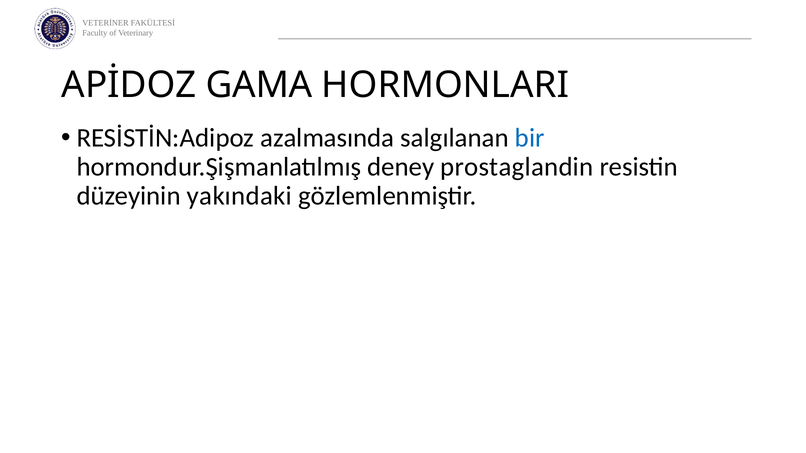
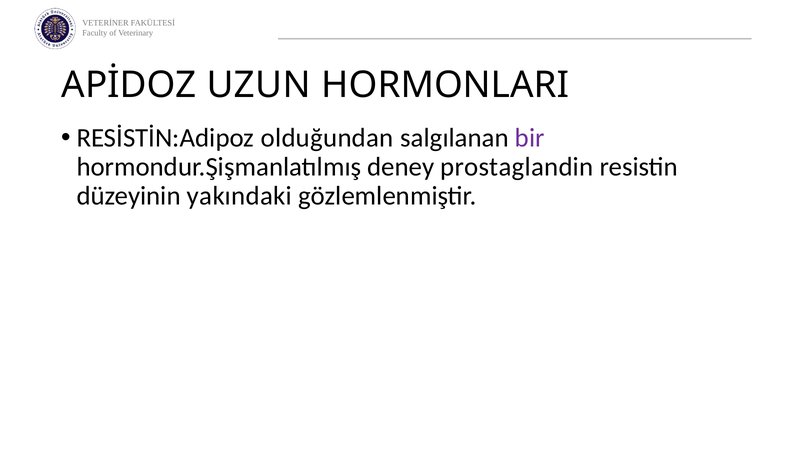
GAMA: GAMA -> UZUN
azalmasında: azalmasında -> olduğundan
bir colour: blue -> purple
